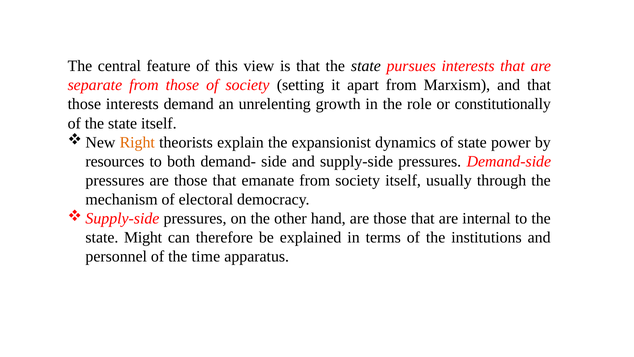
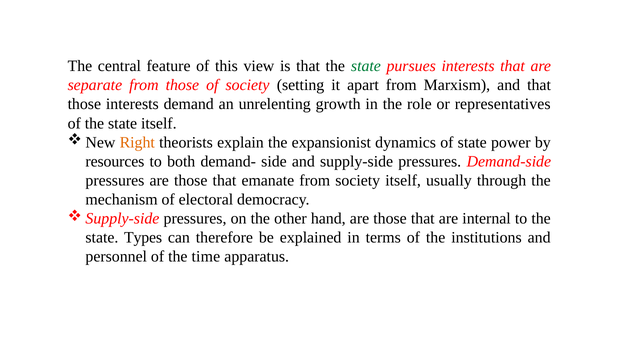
state at (366, 66) colour: black -> green
constitutionally: constitutionally -> representatives
Might: Might -> Types
